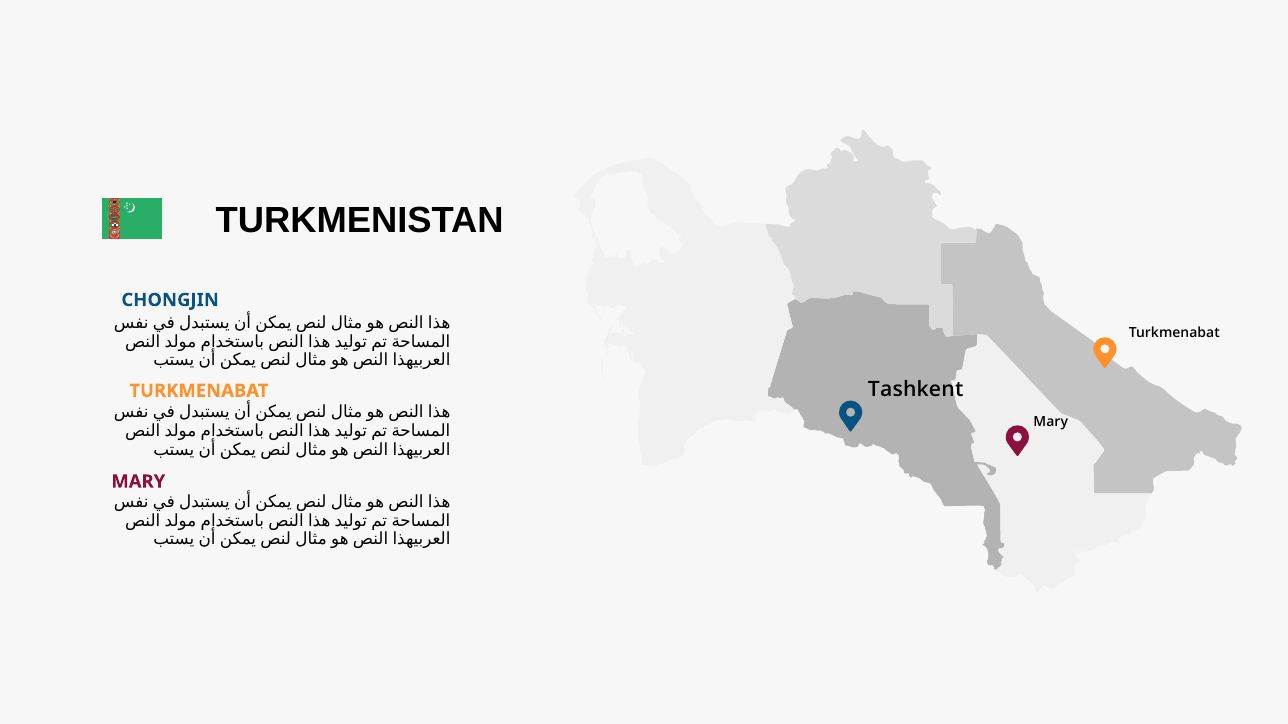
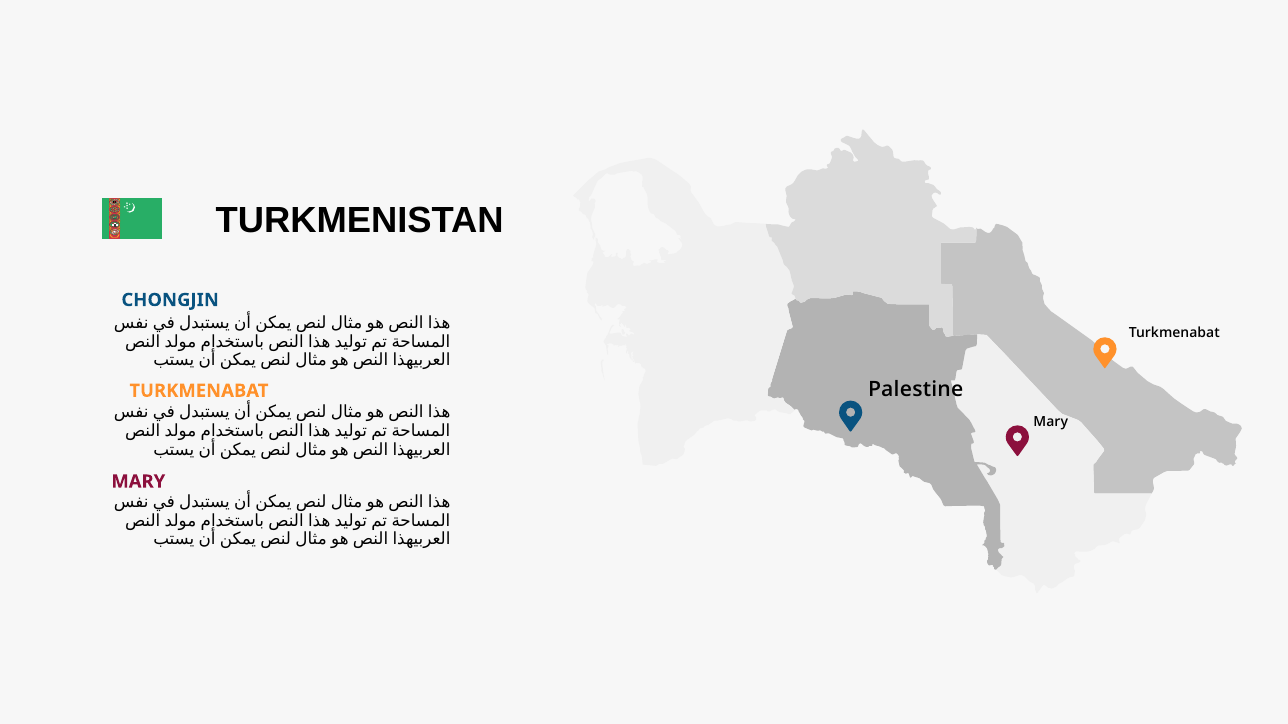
Tashkent: Tashkent -> Palestine
